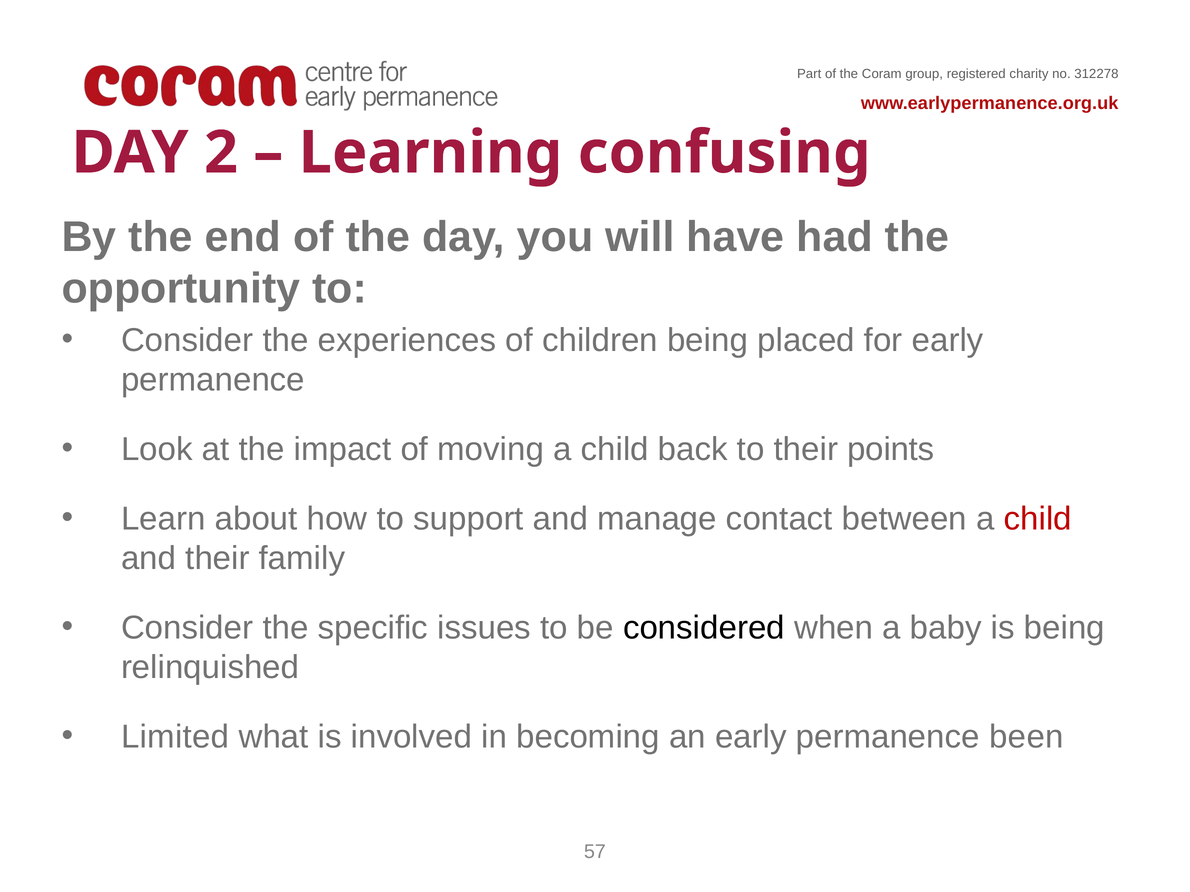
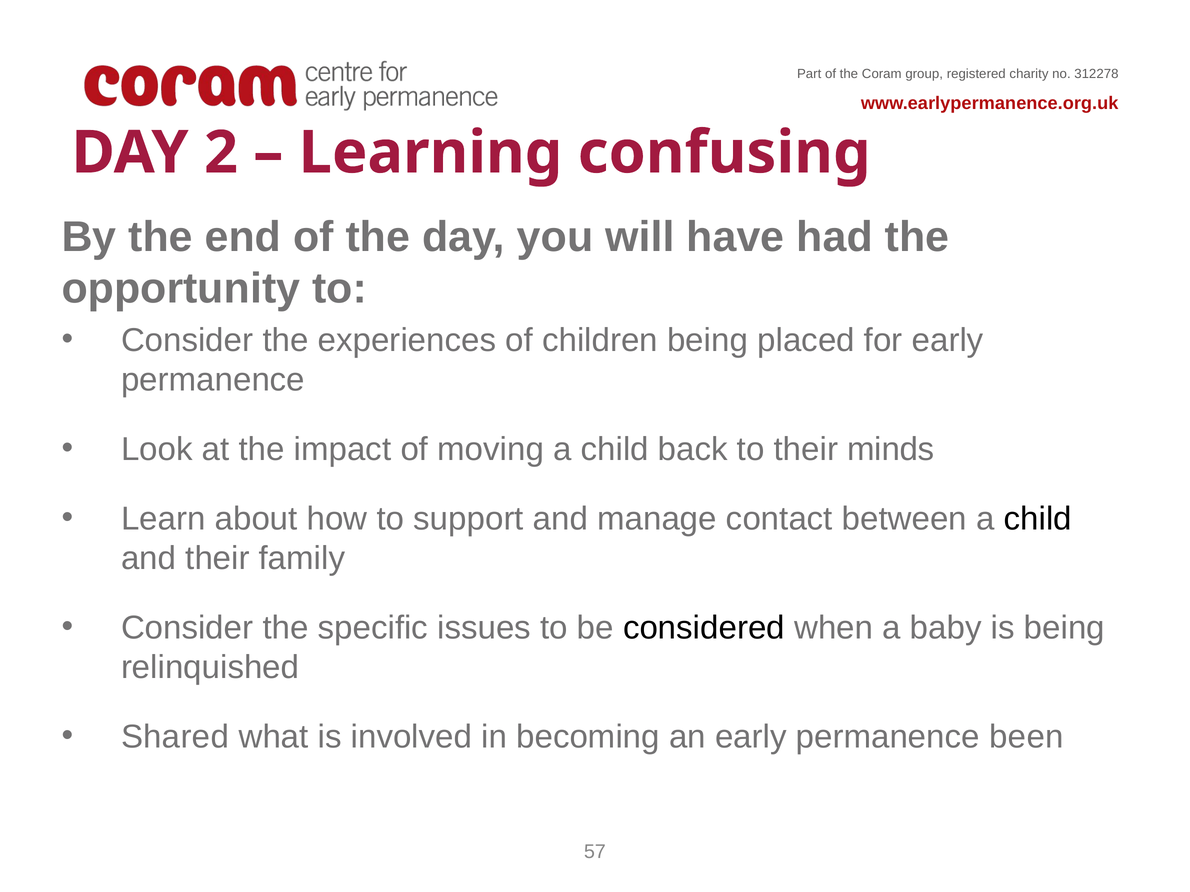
points: points -> minds
child at (1038, 519) colour: red -> black
Limited: Limited -> Shared
